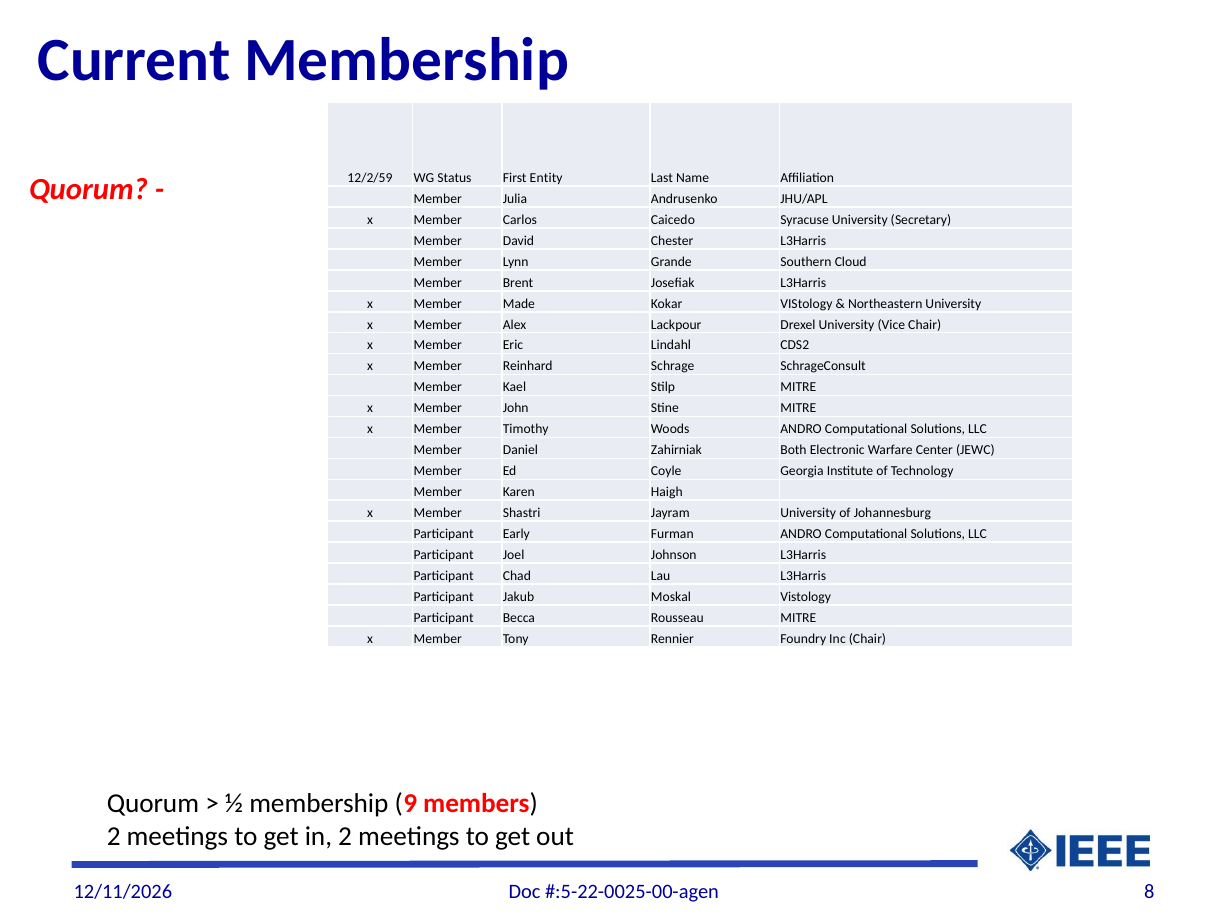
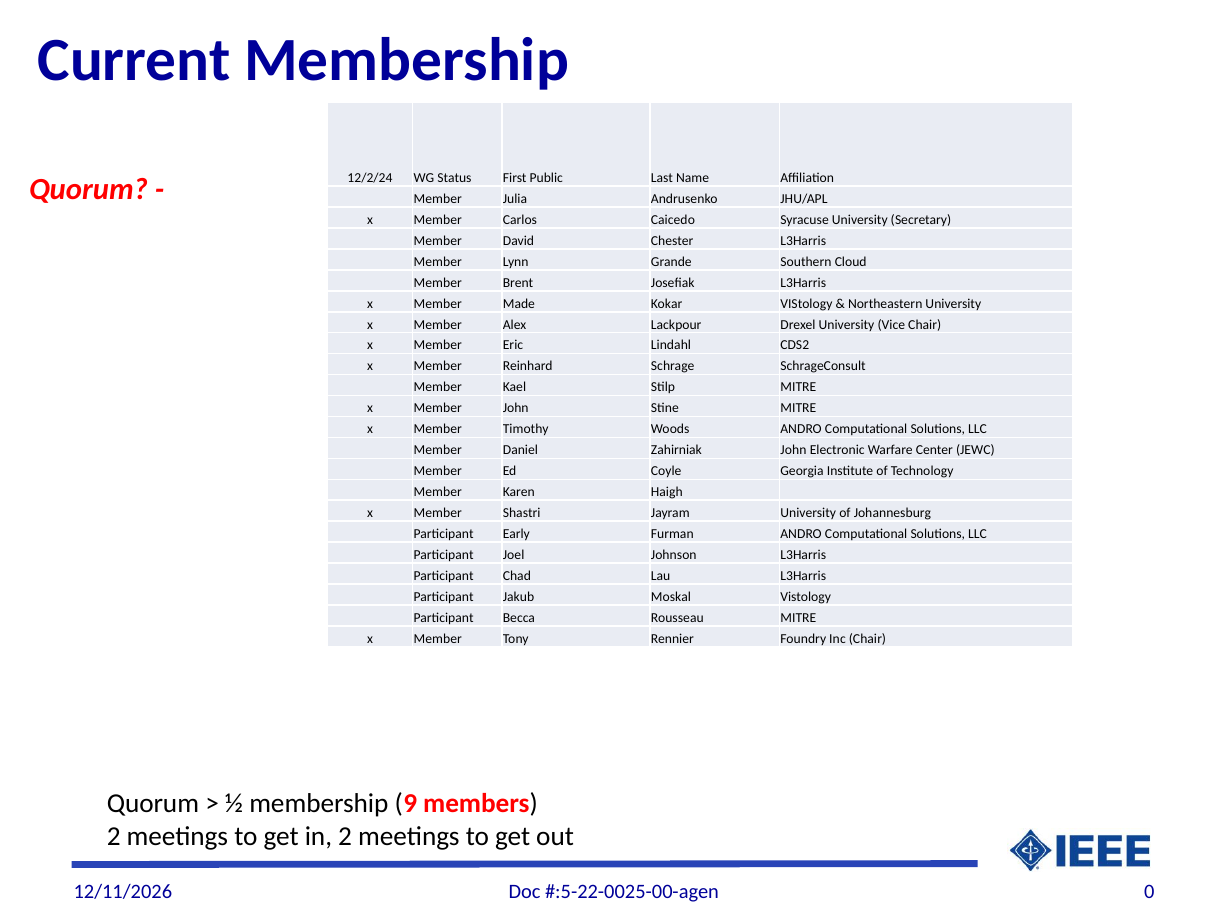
12/2/59: 12/2/59 -> 12/2/24
Entity: Entity -> Public
Zahirniak Both: Both -> John
8: 8 -> 0
